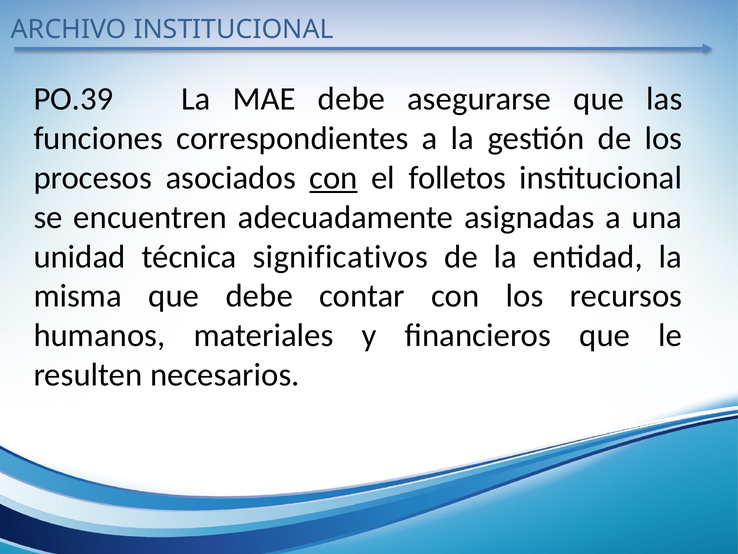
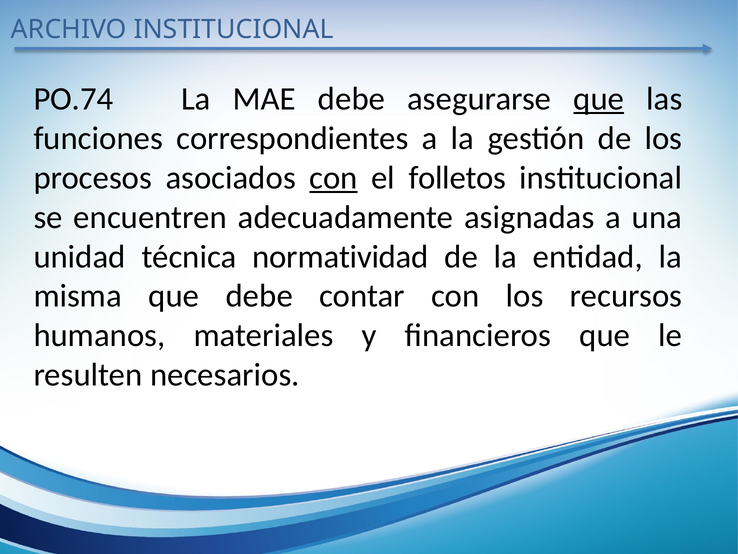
PO.39: PO.39 -> PO.74
que at (599, 99) underline: none -> present
significativos: significativos -> normatividad
